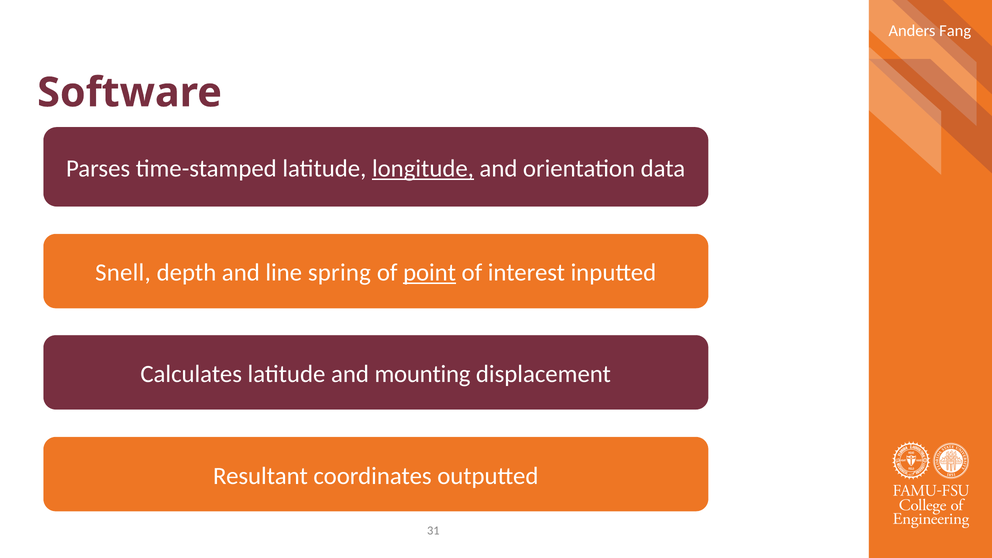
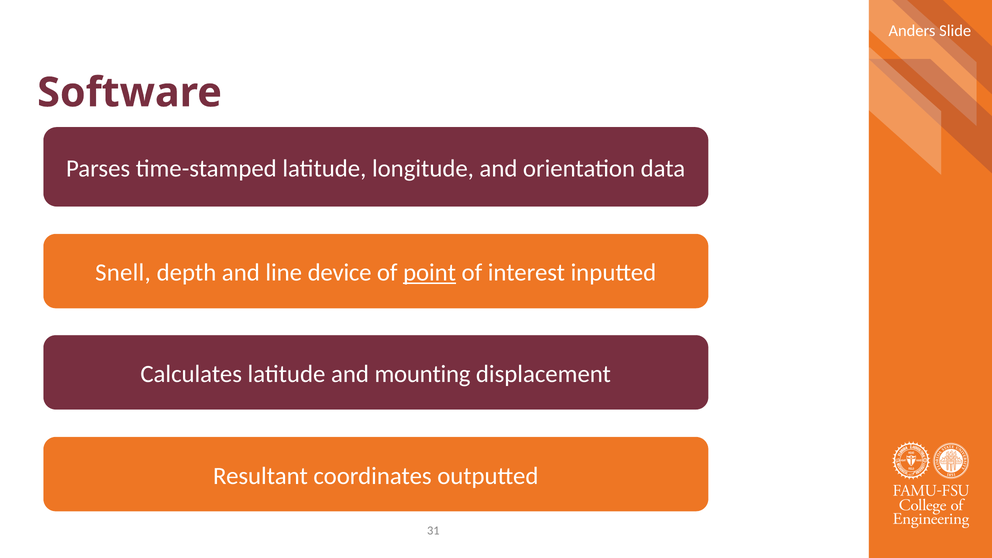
Fang: Fang -> Slide
longitude underline: present -> none
spring: spring -> device
